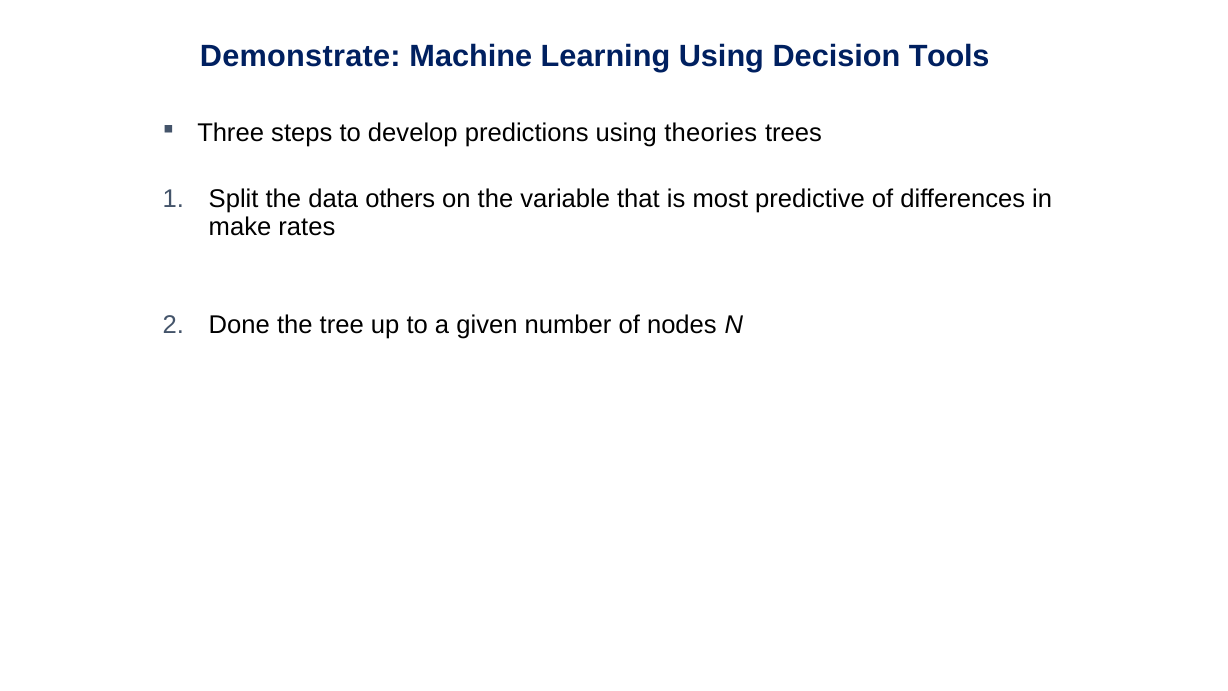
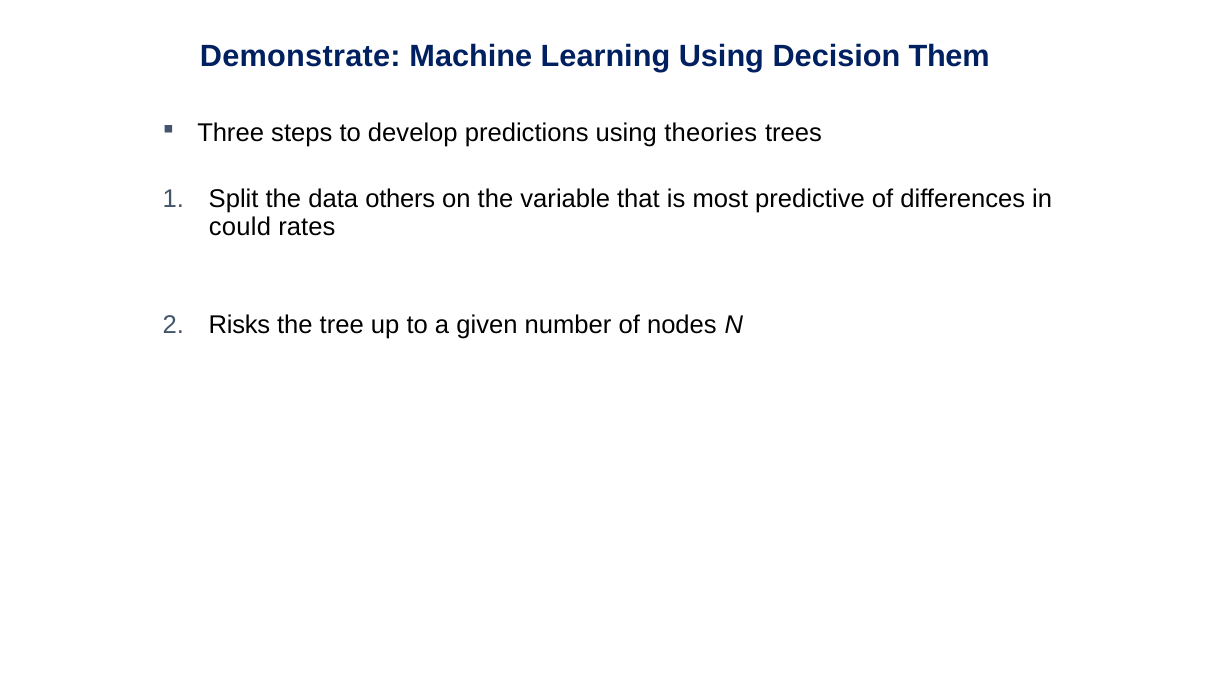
Tools: Tools -> Them
make: make -> could
Done: Done -> Risks
